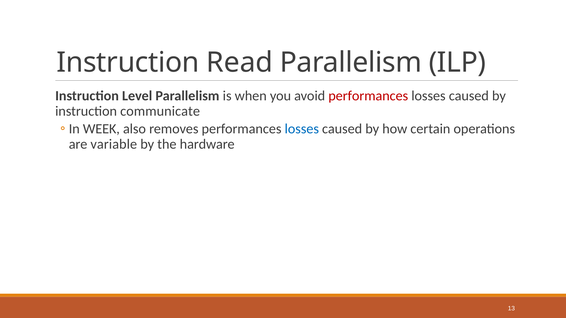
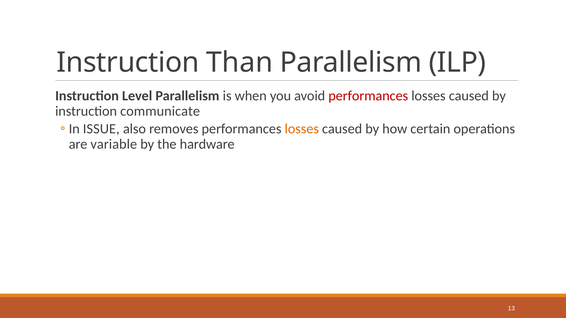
Read: Read -> Than
WEEK: WEEK -> ISSUE
losses at (302, 129) colour: blue -> orange
